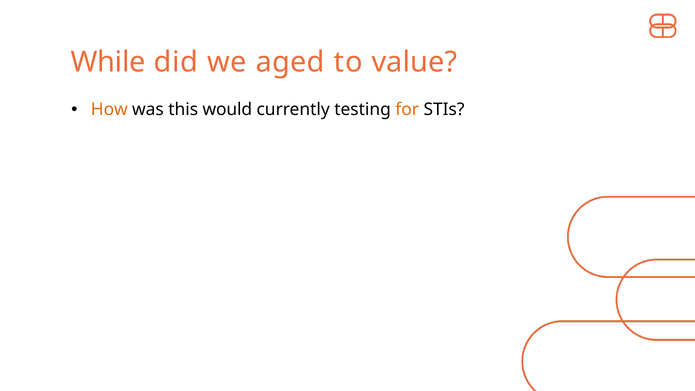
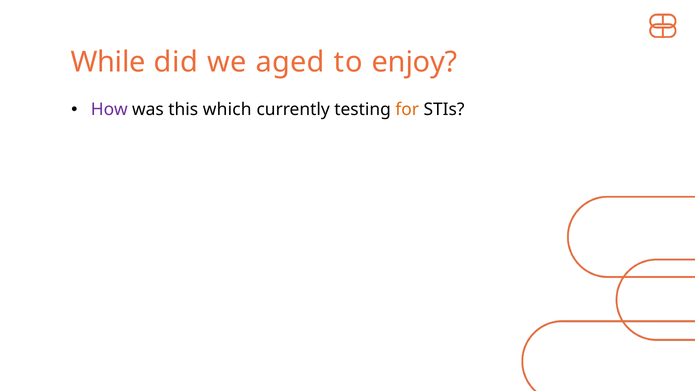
value: value -> enjoy
How colour: orange -> purple
would: would -> which
